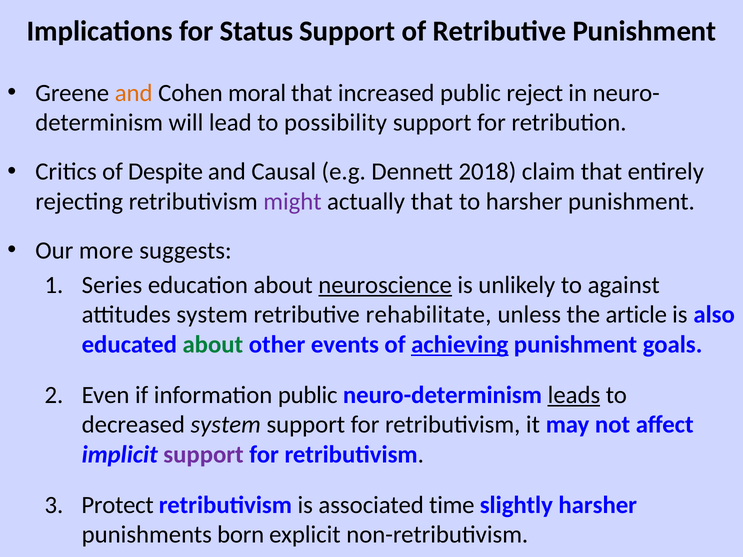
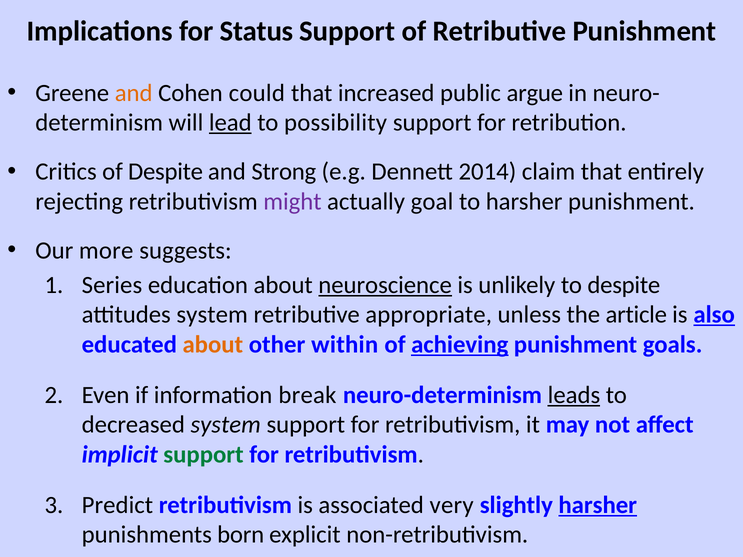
moral: moral -> could
reject: reject -> argue
lead underline: none -> present
Causal: Causal -> Strong
2018: 2018 -> 2014
actually that: that -> goal
to against: against -> despite
rehabilitate: rehabilitate -> appropriate
also underline: none -> present
about at (213, 345) colour: green -> orange
events: events -> within
information public: public -> break
support at (204, 455) colour: purple -> green
Protect: Protect -> Predict
time: time -> very
harsher at (598, 505) underline: none -> present
